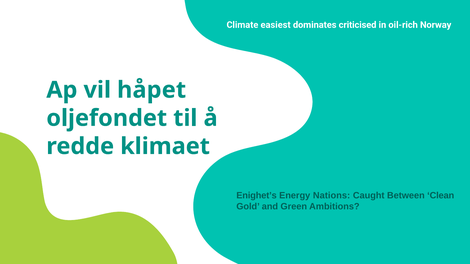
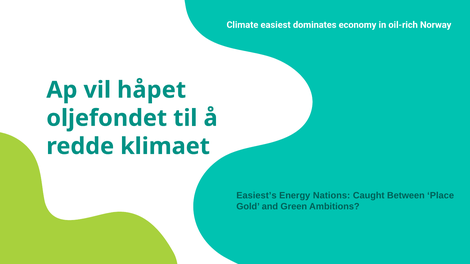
criticised: criticised -> economy
Enighet’s: Enighet’s -> Easiest’s
Clean: Clean -> Place
